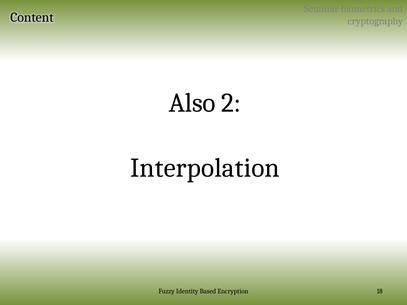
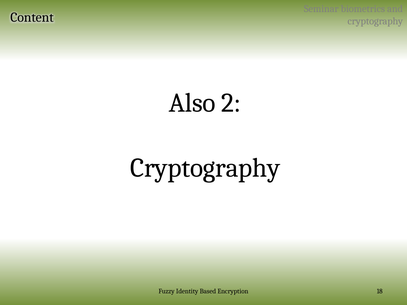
Interpolation at (205, 168): Interpolation -> Cryptography
